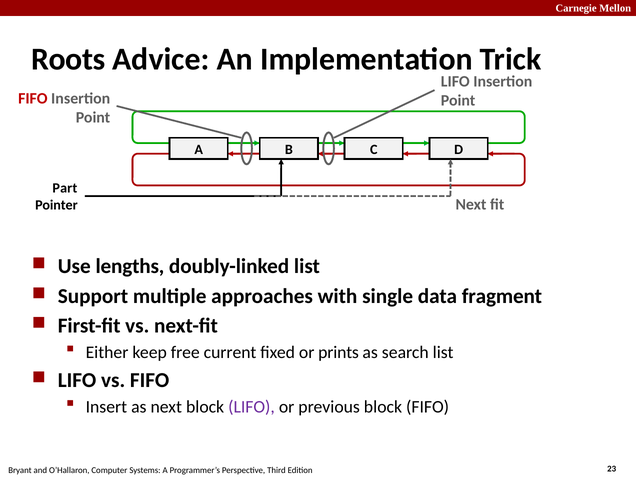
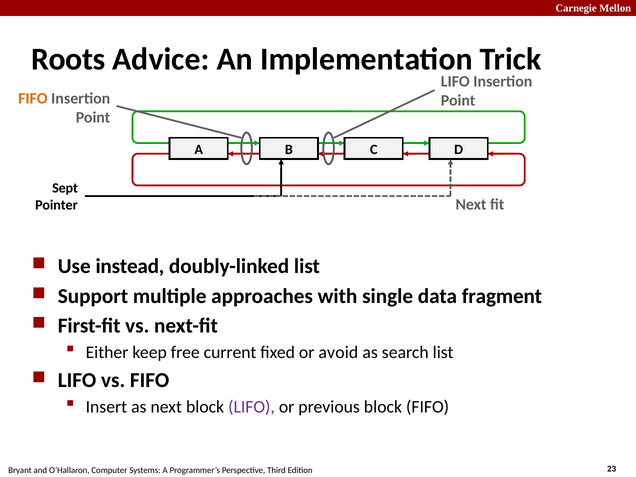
FIFO at (33, 99) colour: red -> orange
Part: Part -> Sept
lengths: lengths -> instead
prints: prints -> avoid
